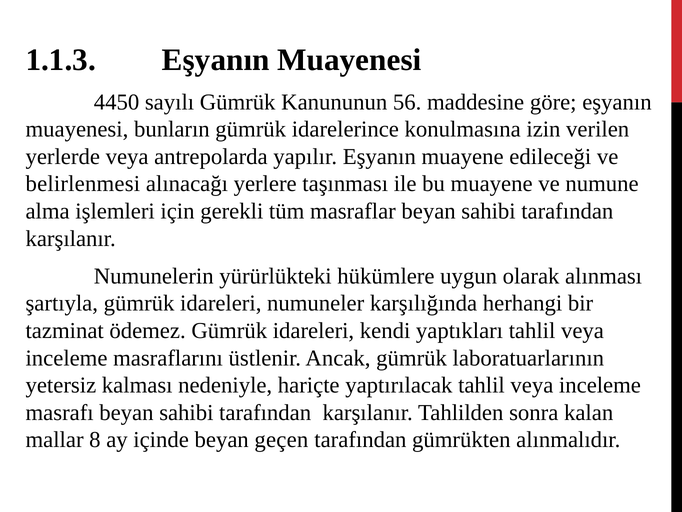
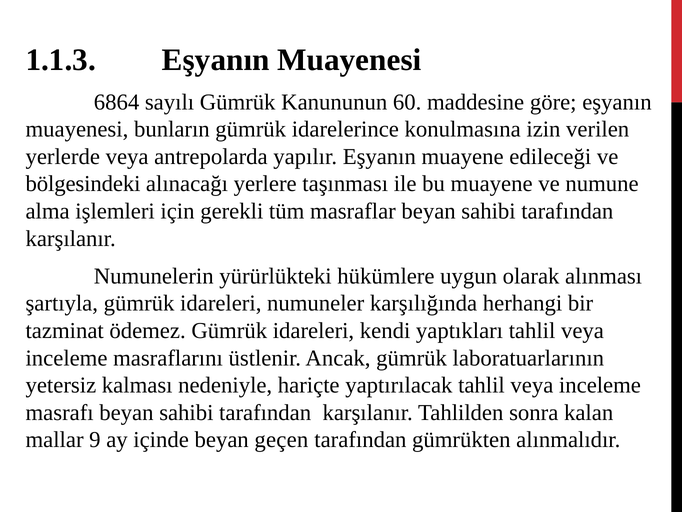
4450: 4450 -> 6864
56: 56 -> 60
belirlenmesi: belirlenmesi -> bölgesindeki
8: 8 -> 9
